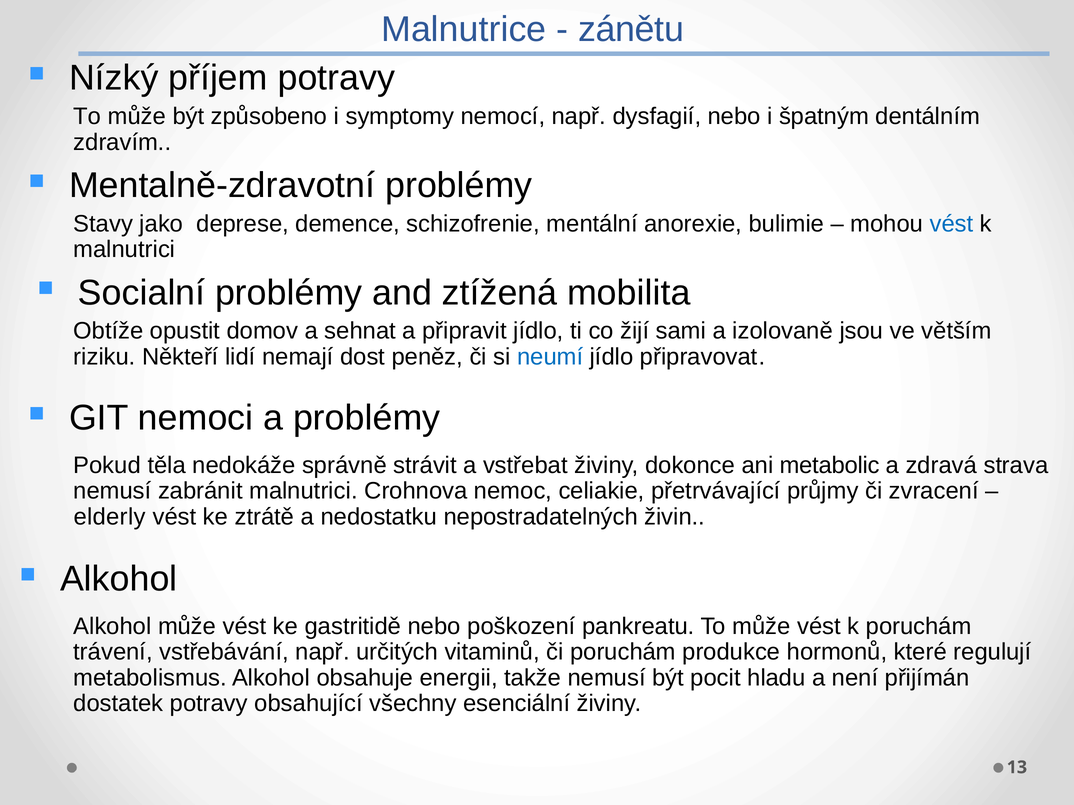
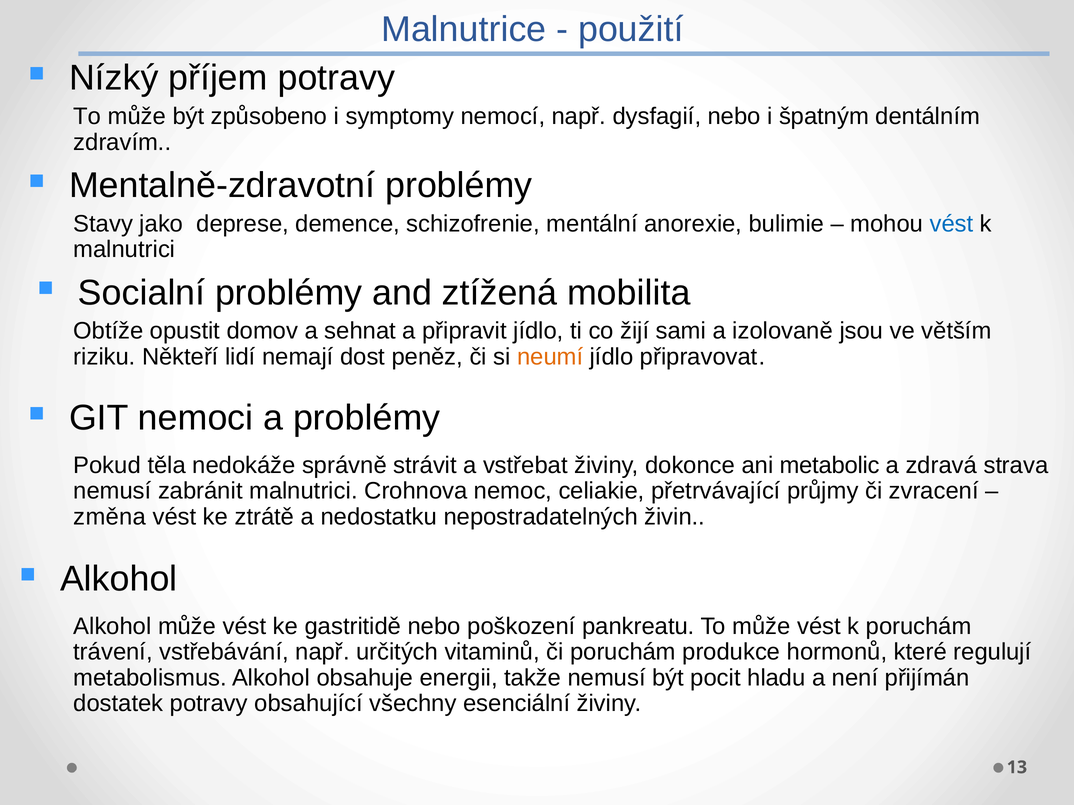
zánětu: zánětu -> použití
neumí colour: blue -> orange
elderly: elderly -> změna
